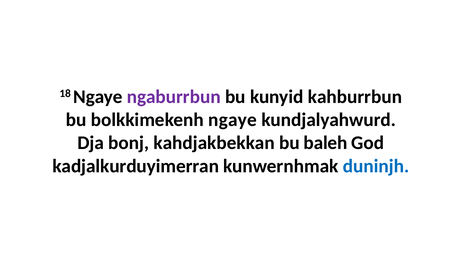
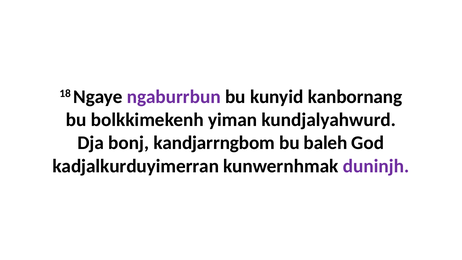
kahburrbun: kahburrbun -> kanbornang
bolkkimekenh ngaye: ngaye -> yiman
kahdjakbekkan: kahdjakbekkan -> kandjarrngbom
duninjh colour: blue -> purple
